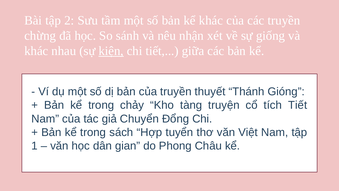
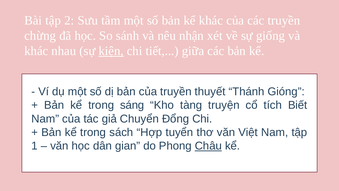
chảy: chảy -> sáng
tích Tiết: Tiết -> Biết
Châu underline: none -> present
